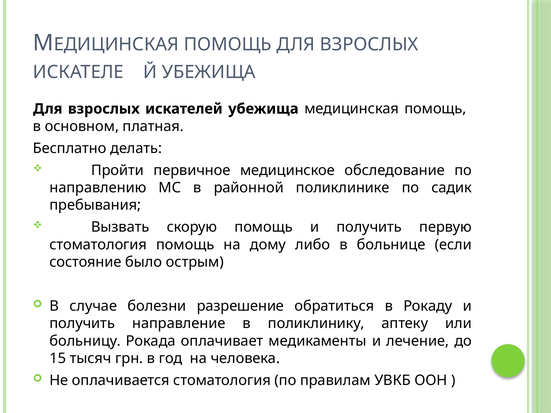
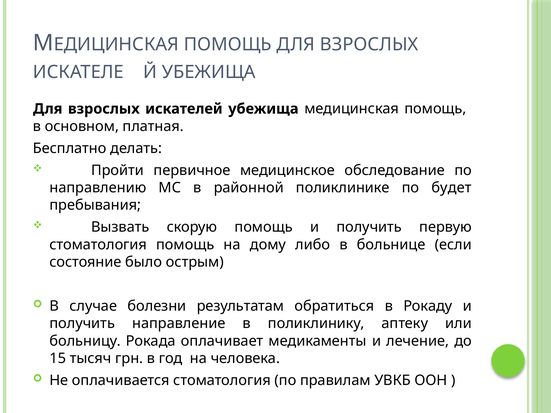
садик: садик -> будет
разрешение: разрешение -> результатам
